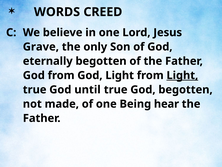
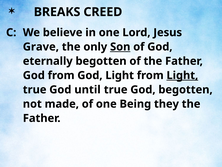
WORDS: WORDS -> BREAKS
Son underline: none -> present
hear: hear -> they
